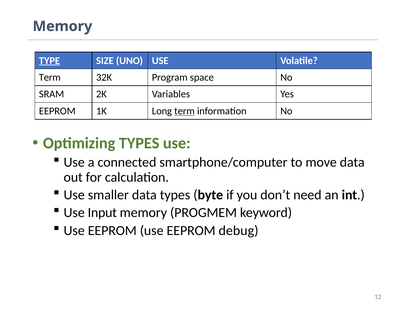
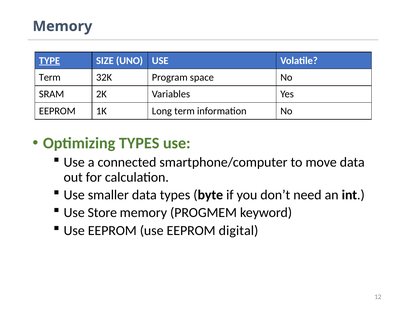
term at (185, 111) underline: present -> none
Input: Input -> Store
debug: debug -> digital
